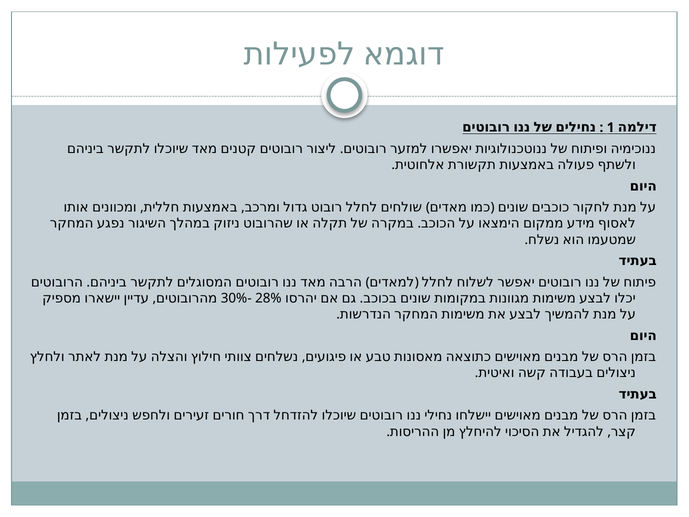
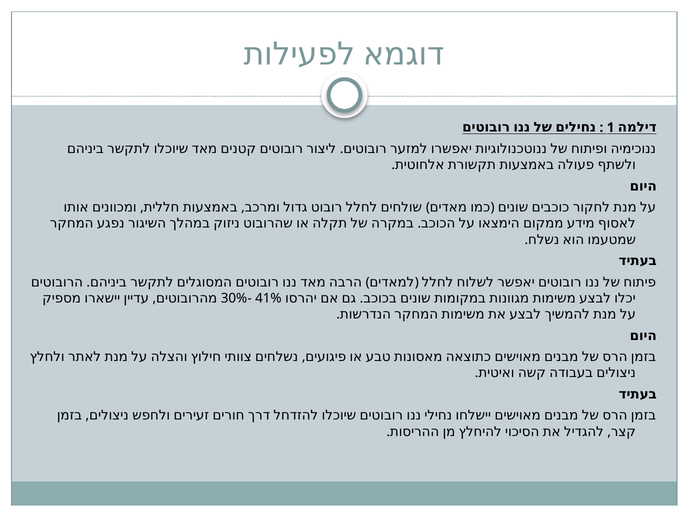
28%: 28% -> 41%
